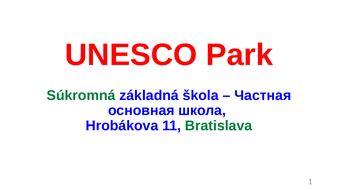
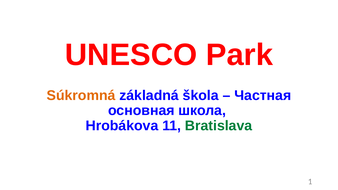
Súkromná colour: green -> orange
